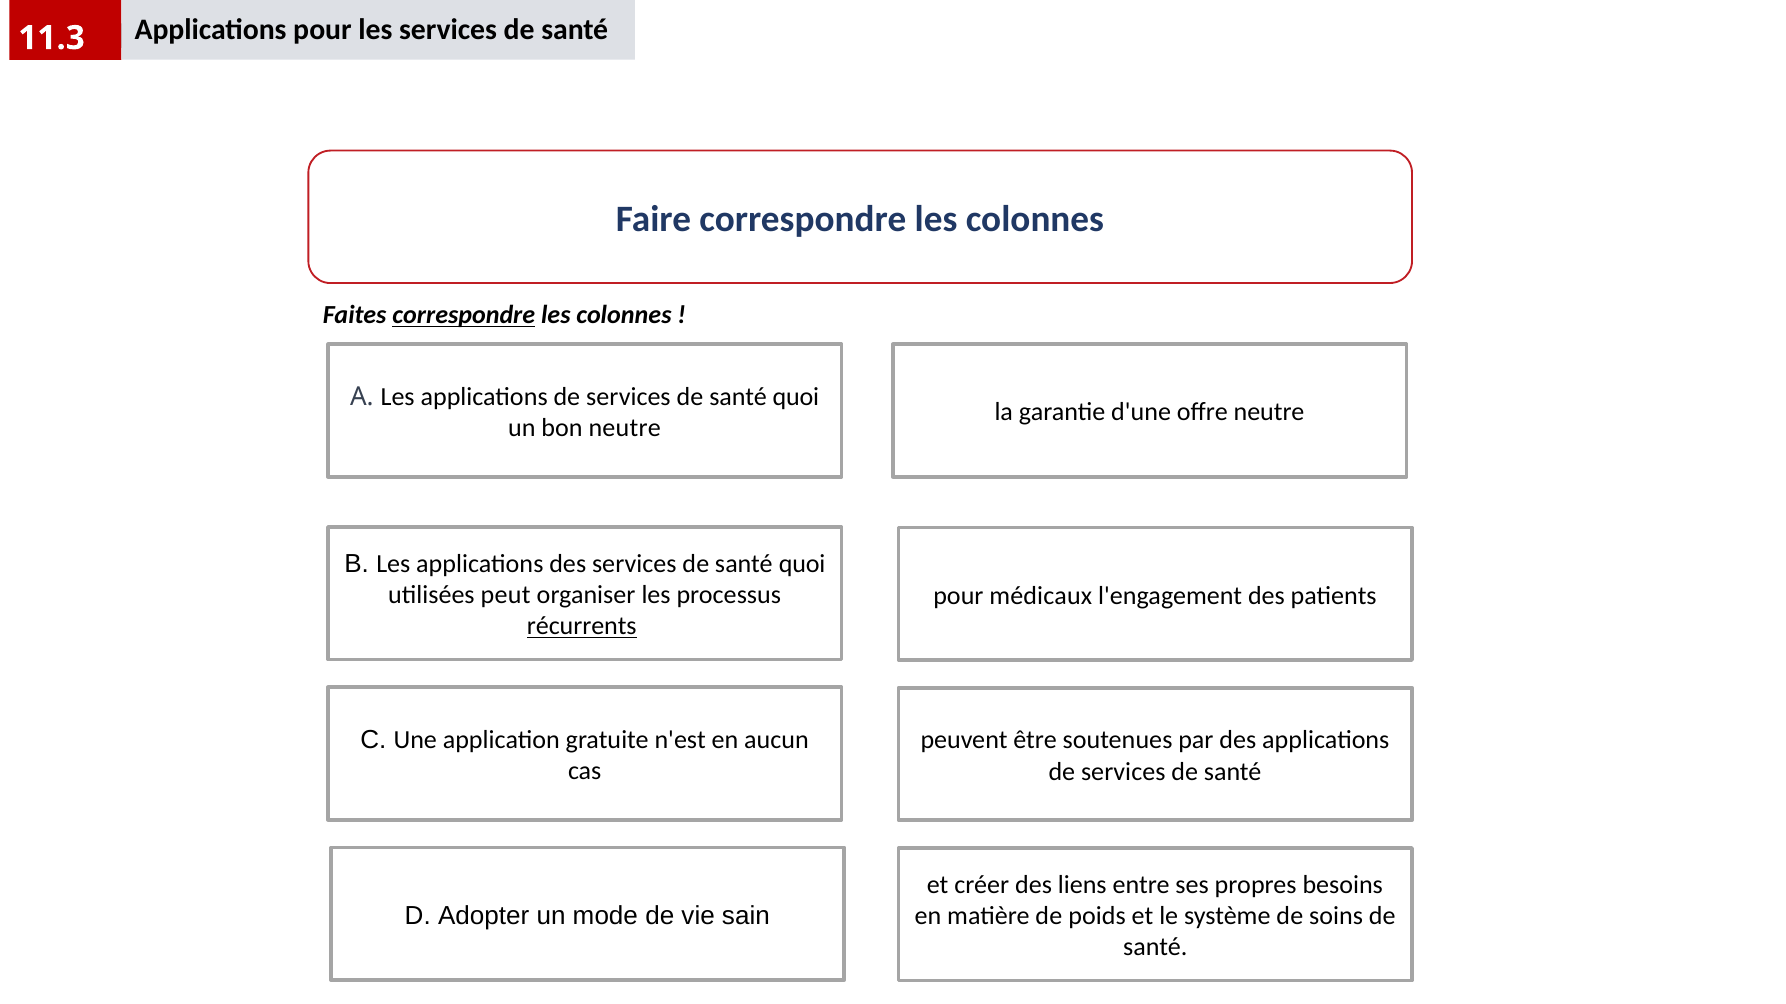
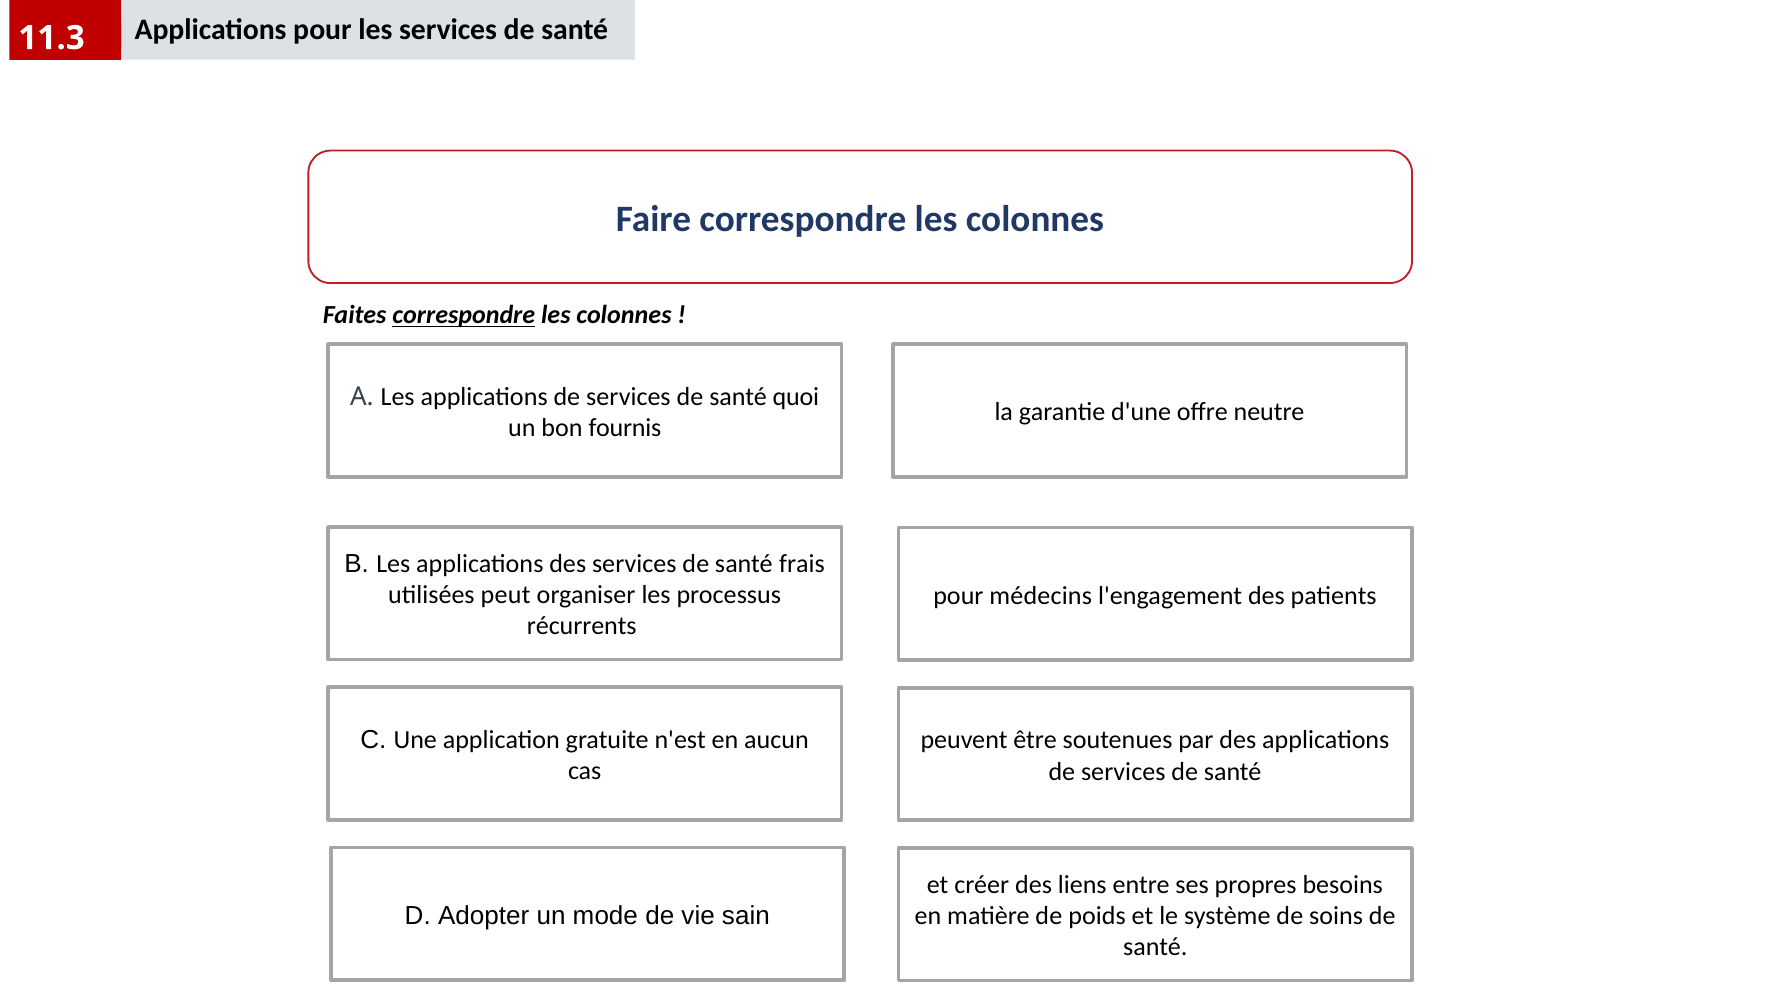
bon neutre: neutre -> fournis
quoi at (802, 564): quoi -> frais
médicaux: médicaux -> médecins
récurrents underline: present -> none
